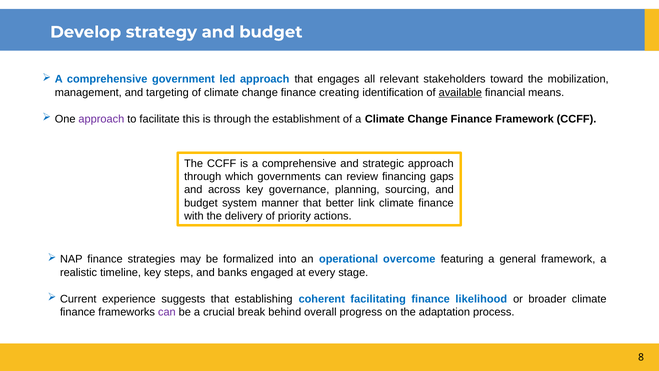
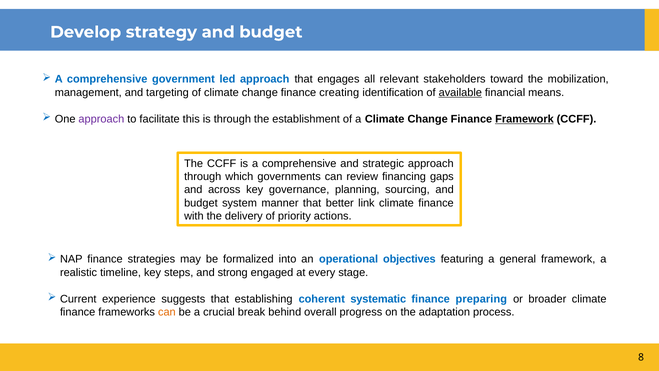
Framework at (524, 119) underline: none -> present
overcome: overcome -> objectives
banks: banks -> strong
facilitating: facilitating -> systematic
likelihood: likelihood -> preparing
can at (167, 312) colour: purple -> orange
